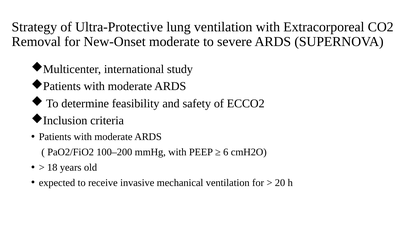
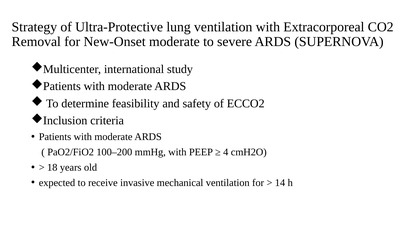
6: 6 -> 4
20: 20 -> 14
